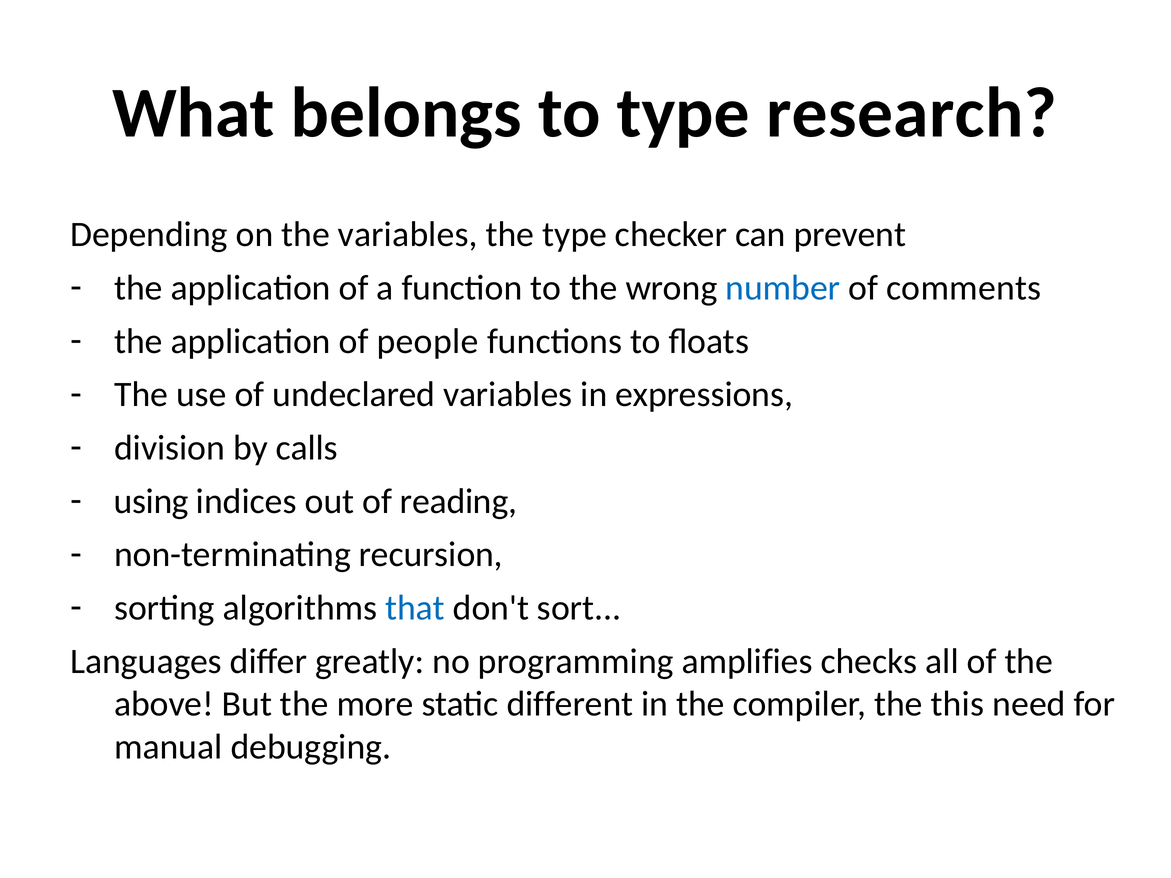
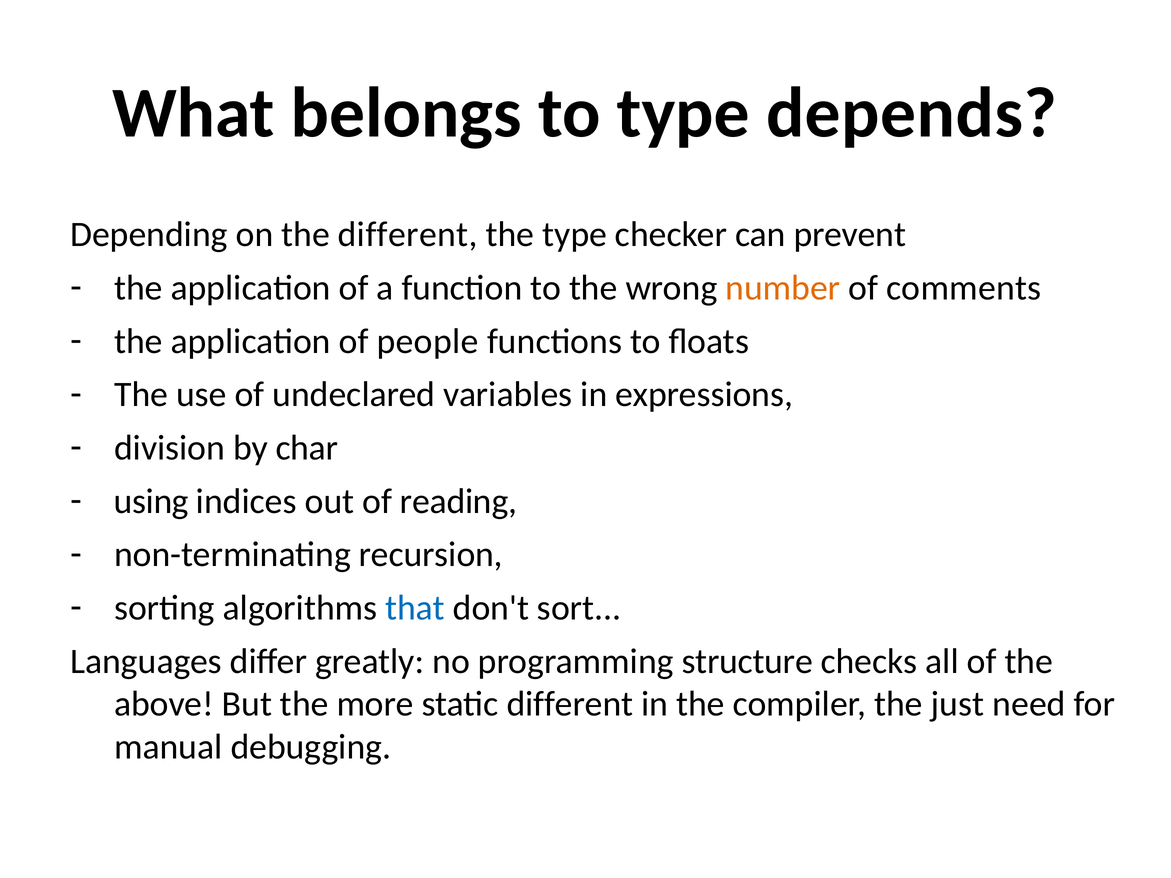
research: research -> depends
the variables: variables -> different
number colour: blue -> orange
calls: calls -> char
amplifies: amplifies -> structure
this: this -> just
